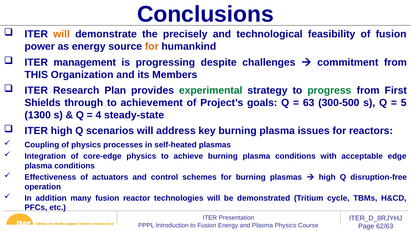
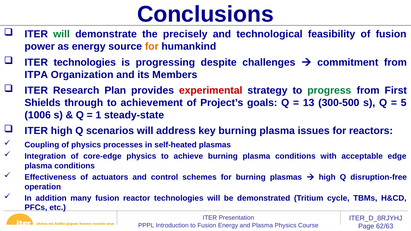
will at (62, 34) colour: orange -> green
ITER management: management -> technologies
THIS: THIS -> ITPA
experimental colour: green -> red
63: 63 -> 13
1300: 1300 -> 1006
4: 4 -> 1
